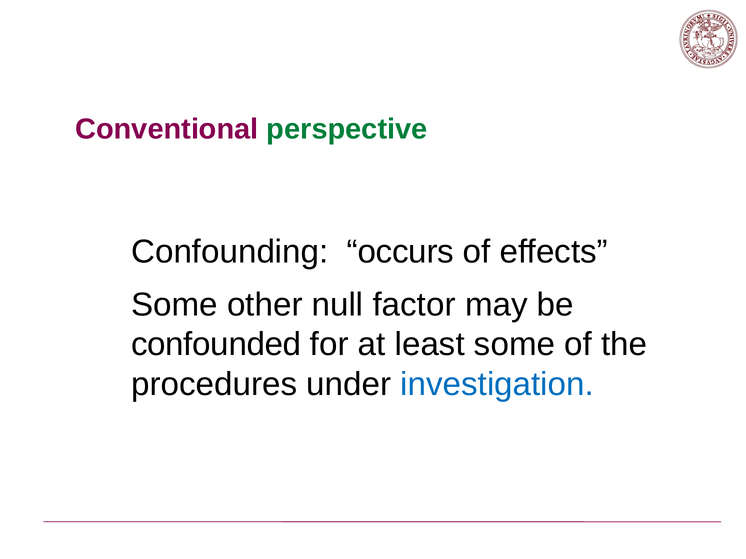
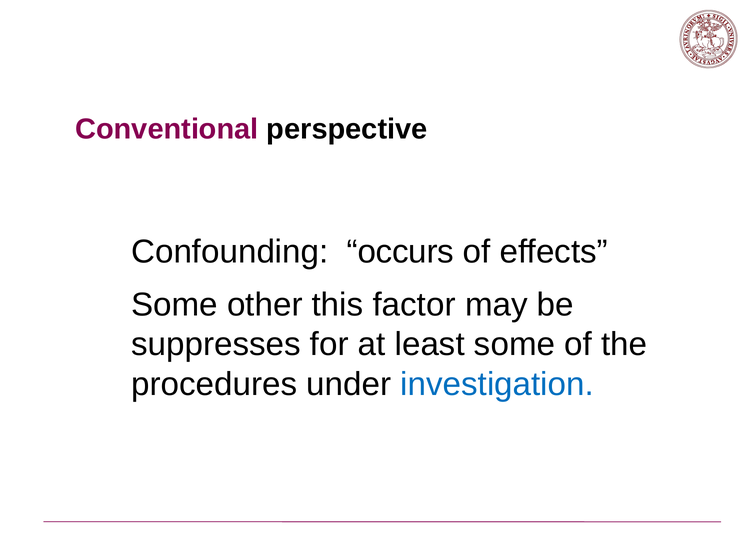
perspective colour: green -> black
null: null -> this
confounded: confounded -> suppresses
